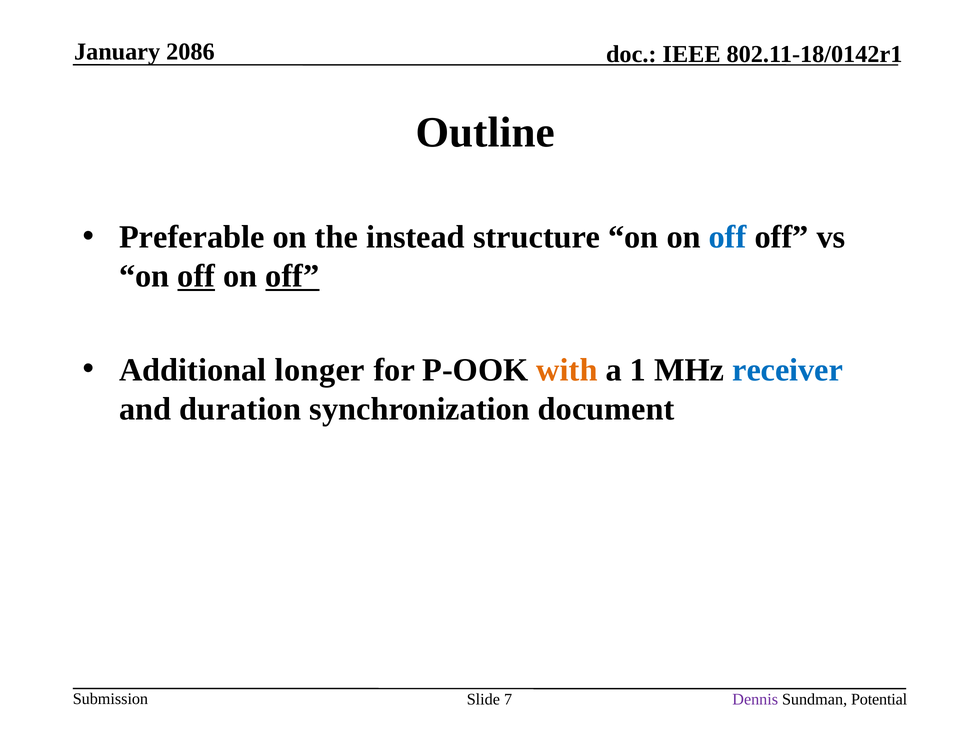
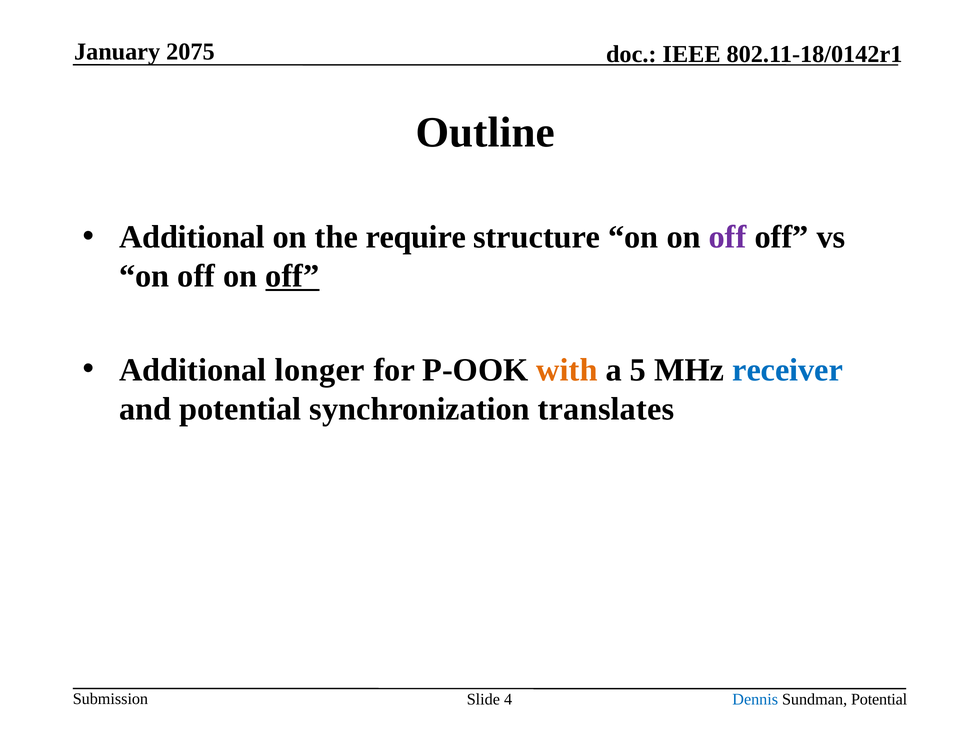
2086: 2086 -> 2075
Preferable at (192, 237): Preferable -> Additional
instead: instead -> require
off at (728, 237) colour: blue -> purple
off at (196, 276) underline: present -> none
1: 1 -> 5
and duration: duration -> potential
document: document -> translates
7: 7 -> 4
Dennis colour: purple -> blue
